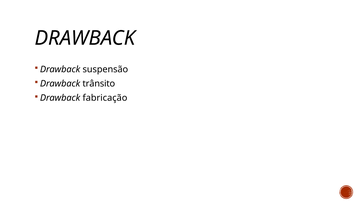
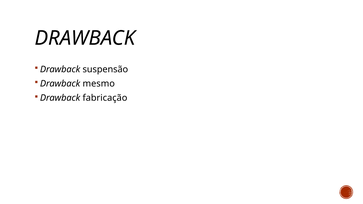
trânsito: trânsito -> mesmo
